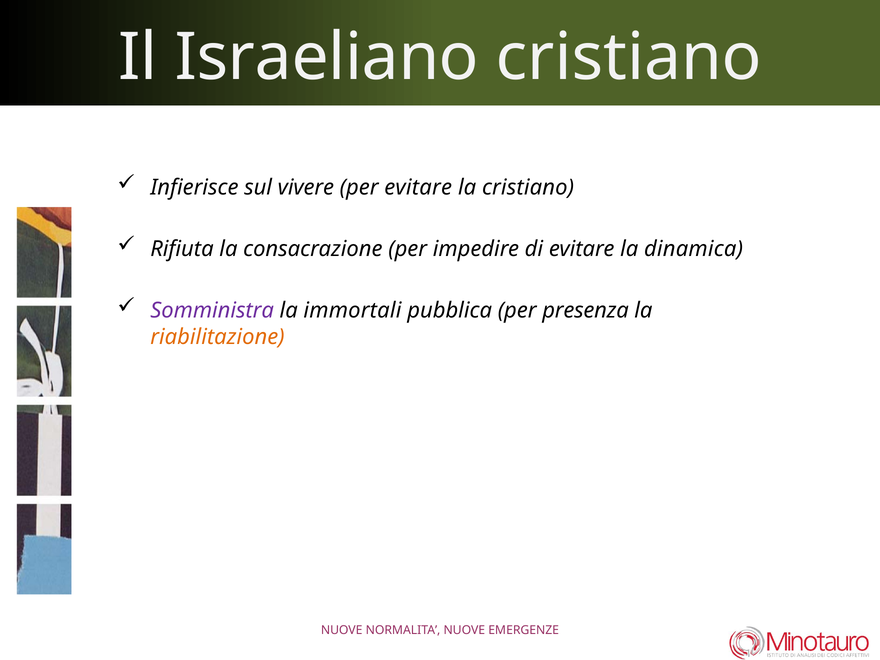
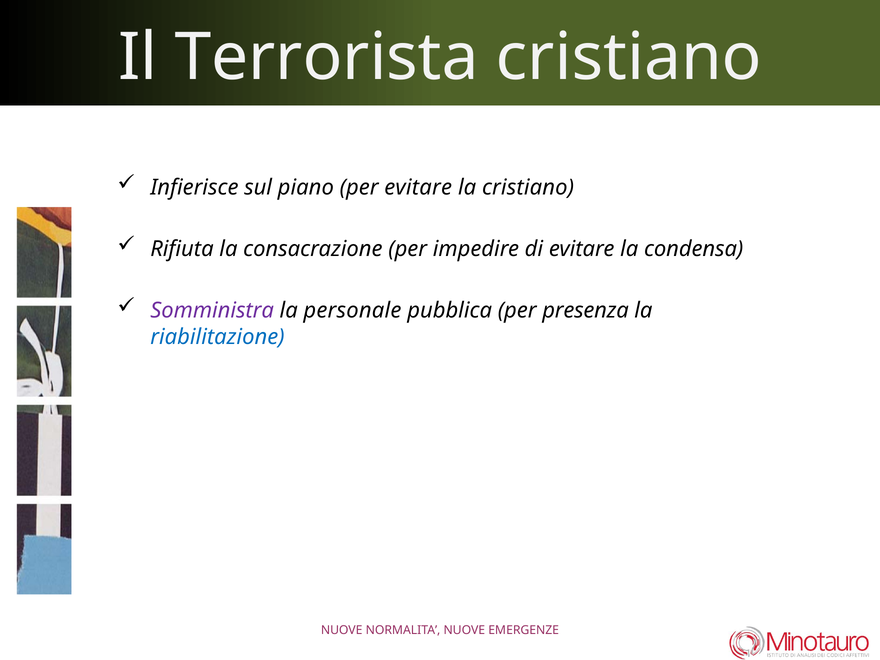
Israeliano: Israeliano -> Terrorista
vivere: vivere -> piano
dinamica: dinamica -> condensa
immortali: immortali -> personale
riabilitazione colour: orange -> blue
